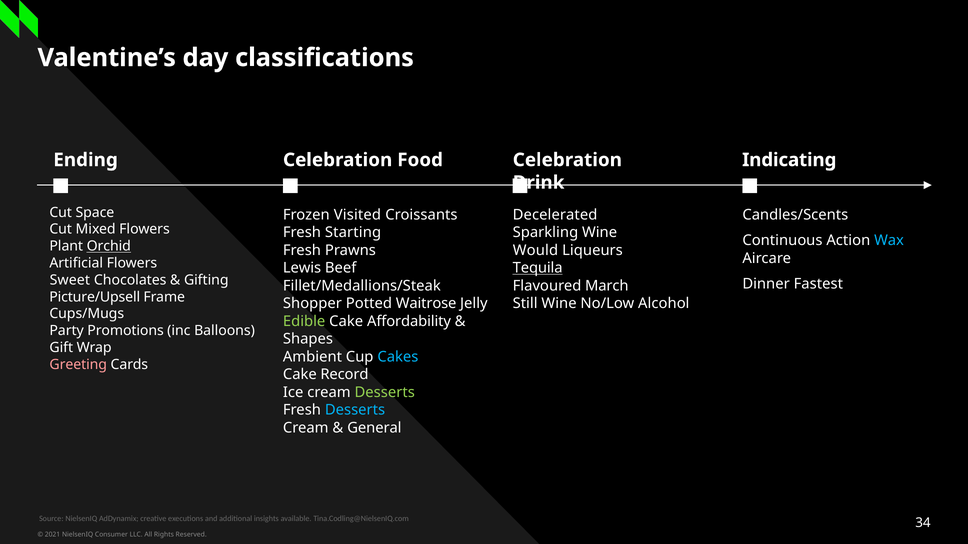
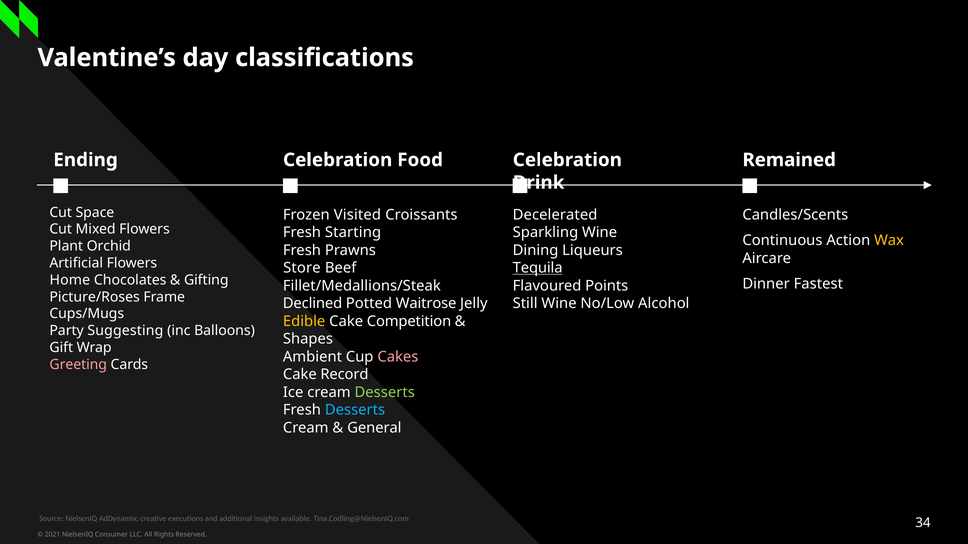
Indicating: Indicating -> Remained
Wax colour: light blue -> yellow
Orchid underline: present -> none
Would: Would -> Dining
Lewis: Lewis -> Store
Sweet: Sweet -> Home
March: March -> Points
Picture/Upsell: Picture/Upsell -> Picture/Roses
Shopper: Shopper -> Declined
Edible colour: light green -> yellow
Affordability: Affordability -> Competition
Promotions: Promotions -> Suggesting
Cakes colour: light blue -> pink
